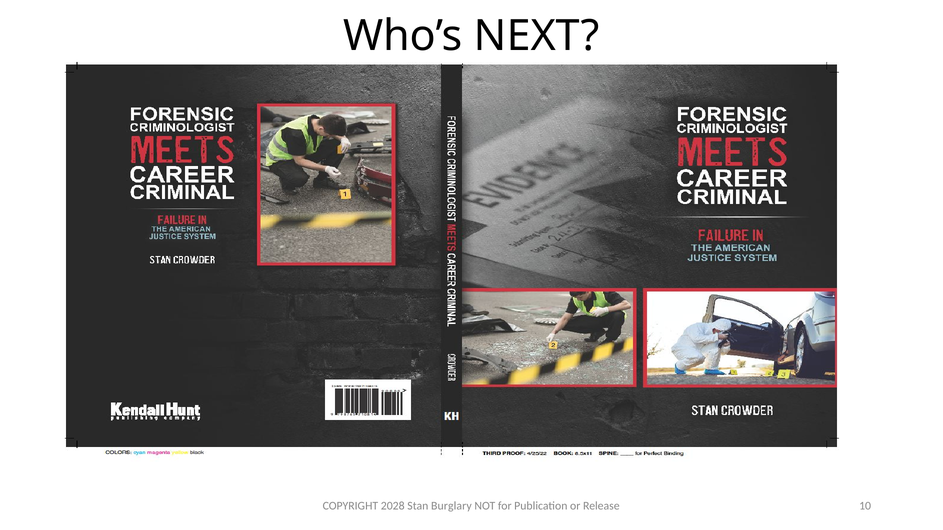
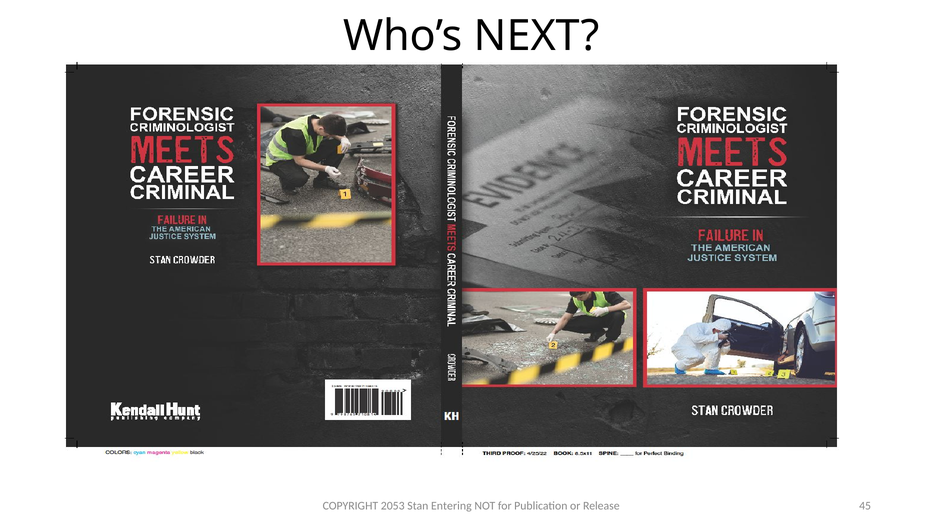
2028: 2028 -> 2053
Burglary: Burglary -> Entering
10: 10 -> 45
